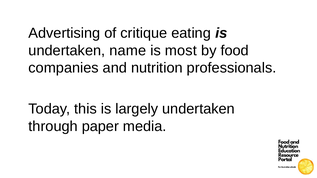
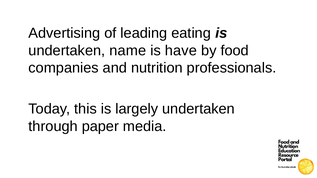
critique: critique -> leading
most: most -> have
